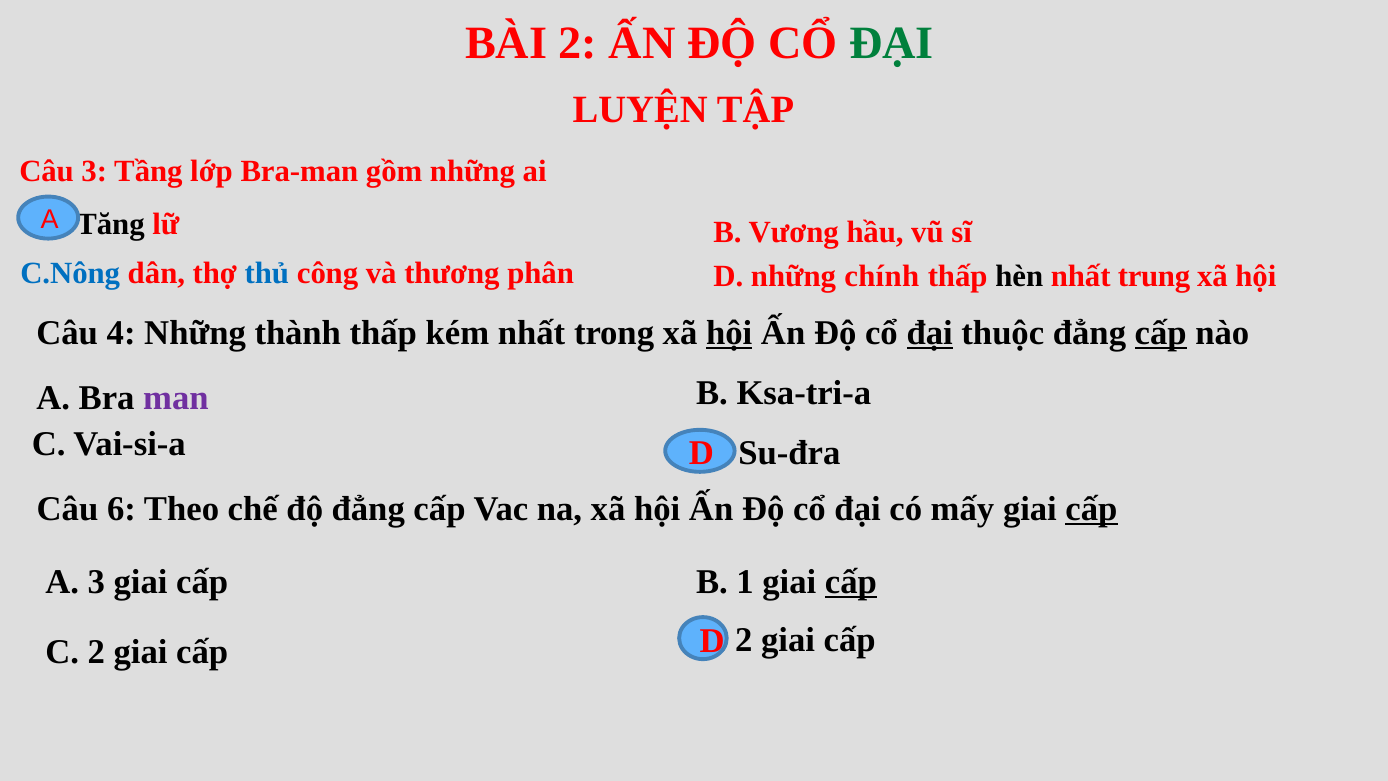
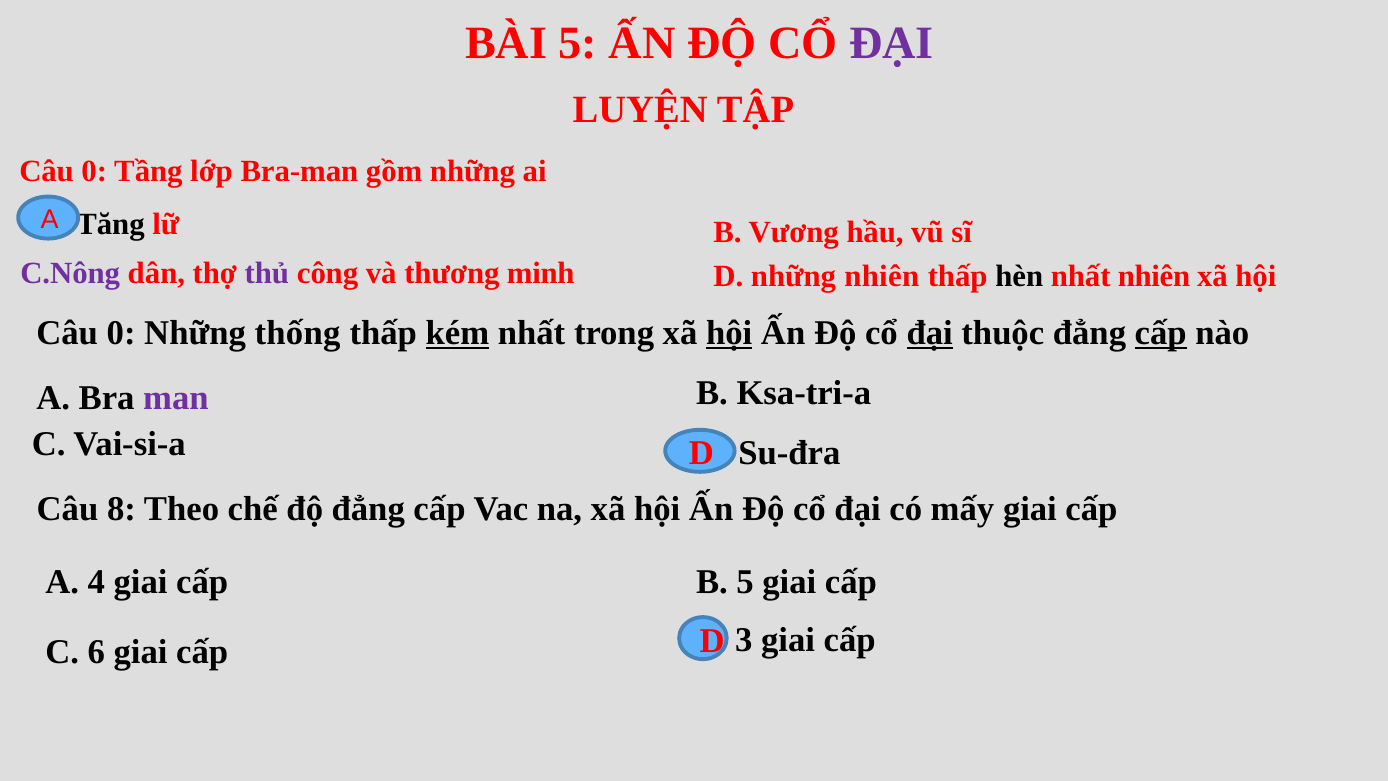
BÀI 2: 2 -> 5
ĐẠI at (892, 43) colour: green -> purple
3 at (94, 171): 3 -> 0
C.Nông colour: blue -> purple
thủ colour: blue -> purple
phân: phân -> minh
những chính: chính -> nhiên
nhất trung: trung -> nhiên
4 at (121, 333): 4 -> 0
thành: thành -> thống
kém underline: none -> present
6: 6 -> 8
cấp at (1092, 509) underline: present -> none
A 3: 3 -> 4
B 1: 1 -> 5
cấp at (851, 582) underline: present -> none
C 2: 2 -> 6
2 at (744, 640): 2 -> 3
